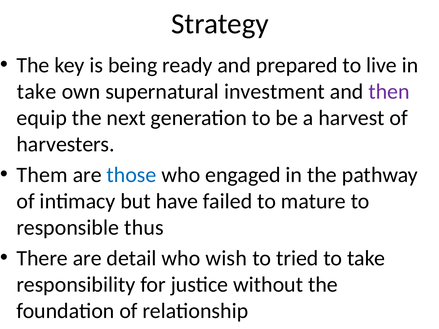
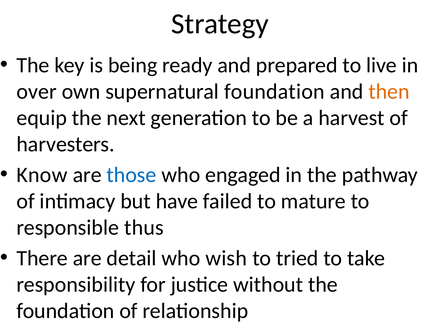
take at (37, 92): take -> over
supernatural investment: investment -> foundation
then colour: purple -> orange
Them: Them -> Know
